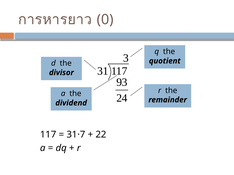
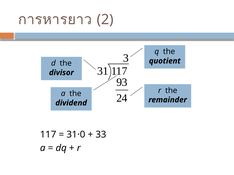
0: 0 -> 2
31·7: 31·7 -> 31·0
22: 22 -> 33
